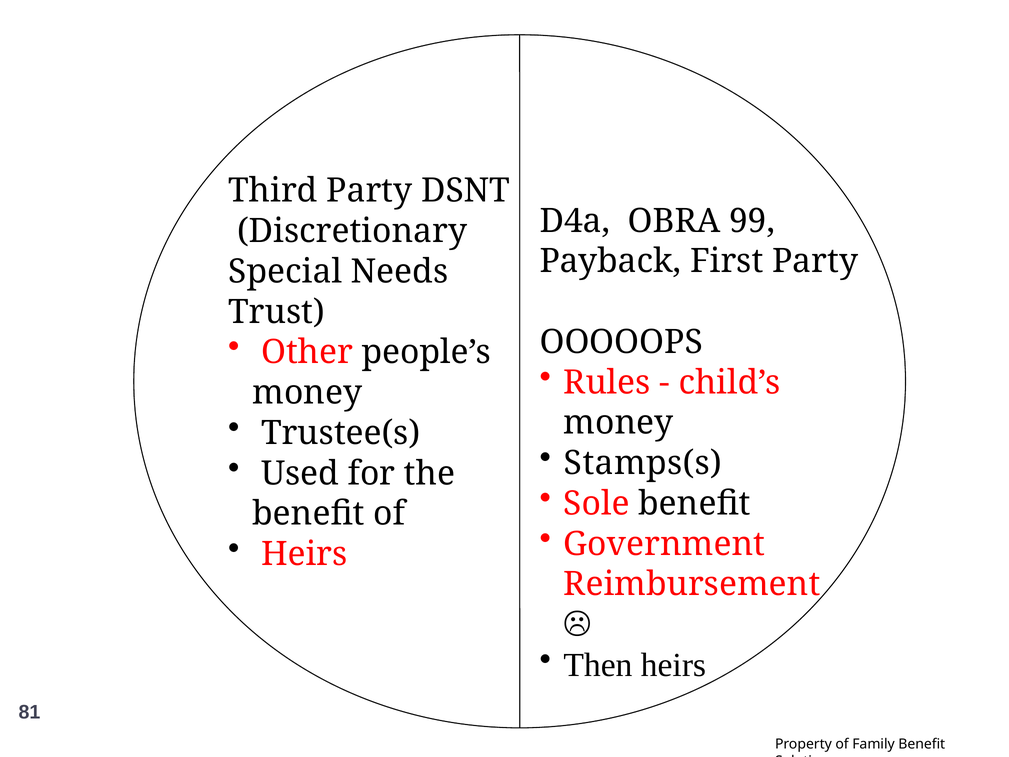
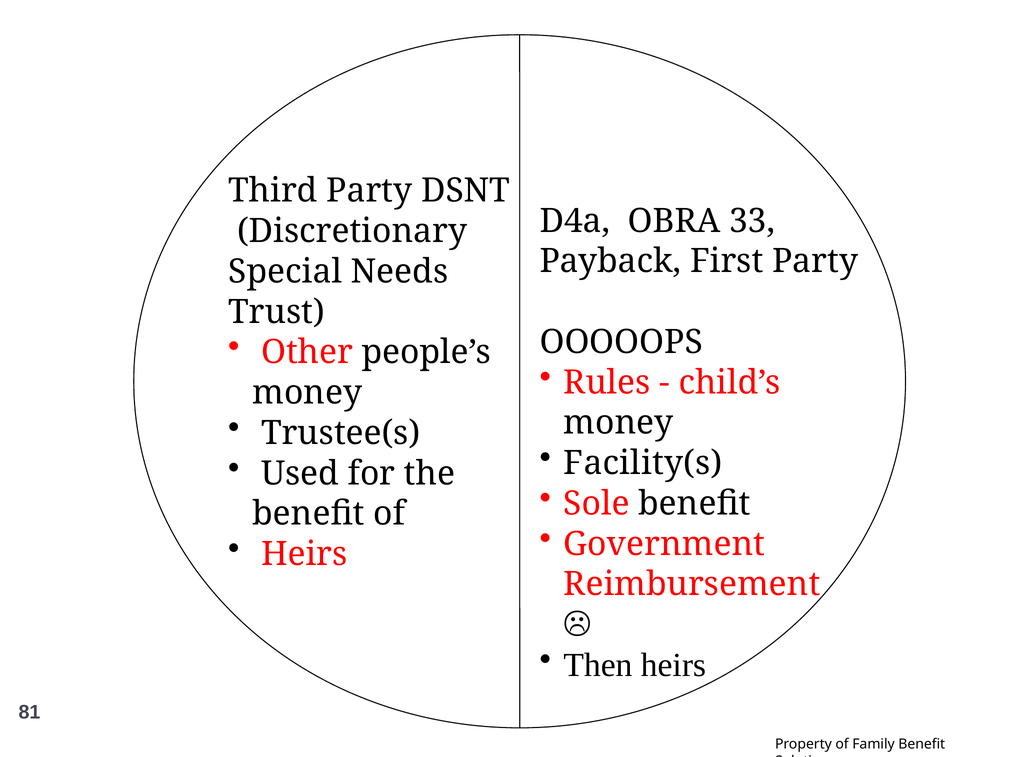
99: 99 -> 33
Stamps(s: Stamps(s -> Facility(s
